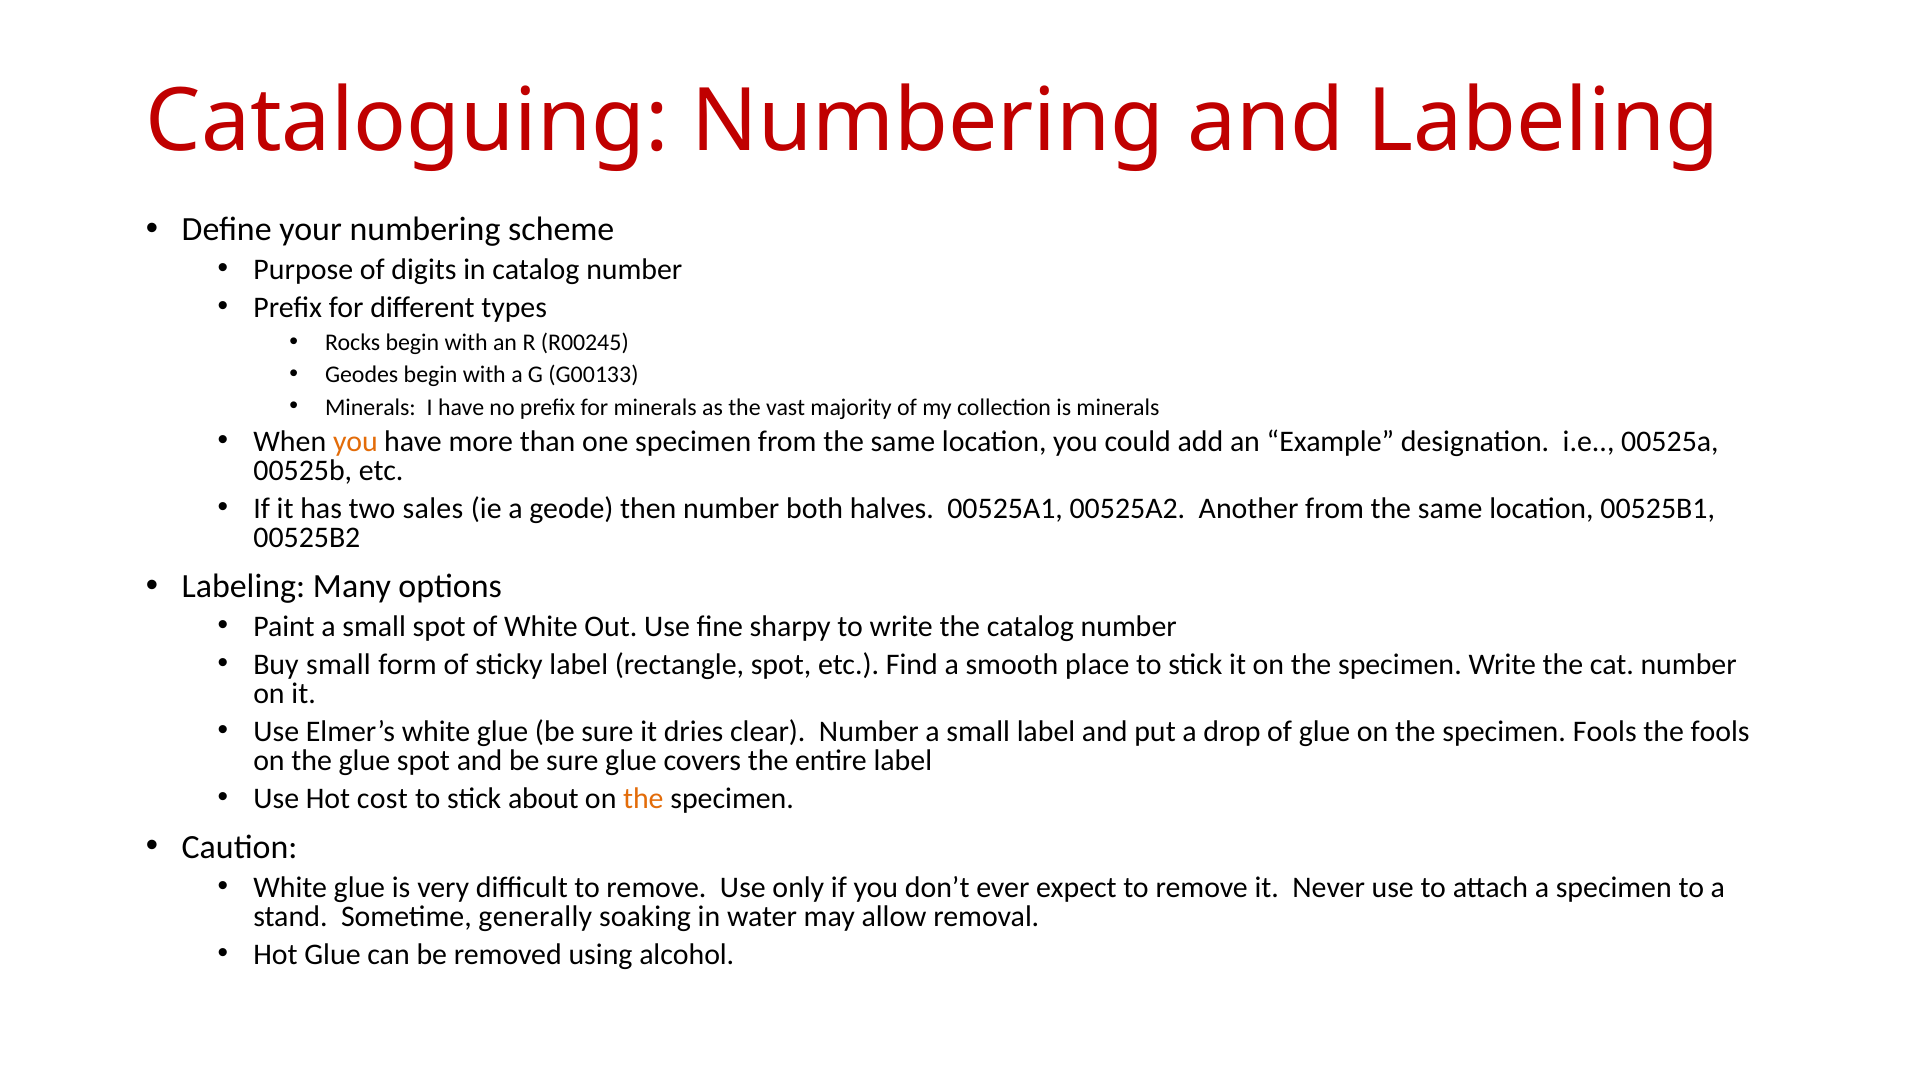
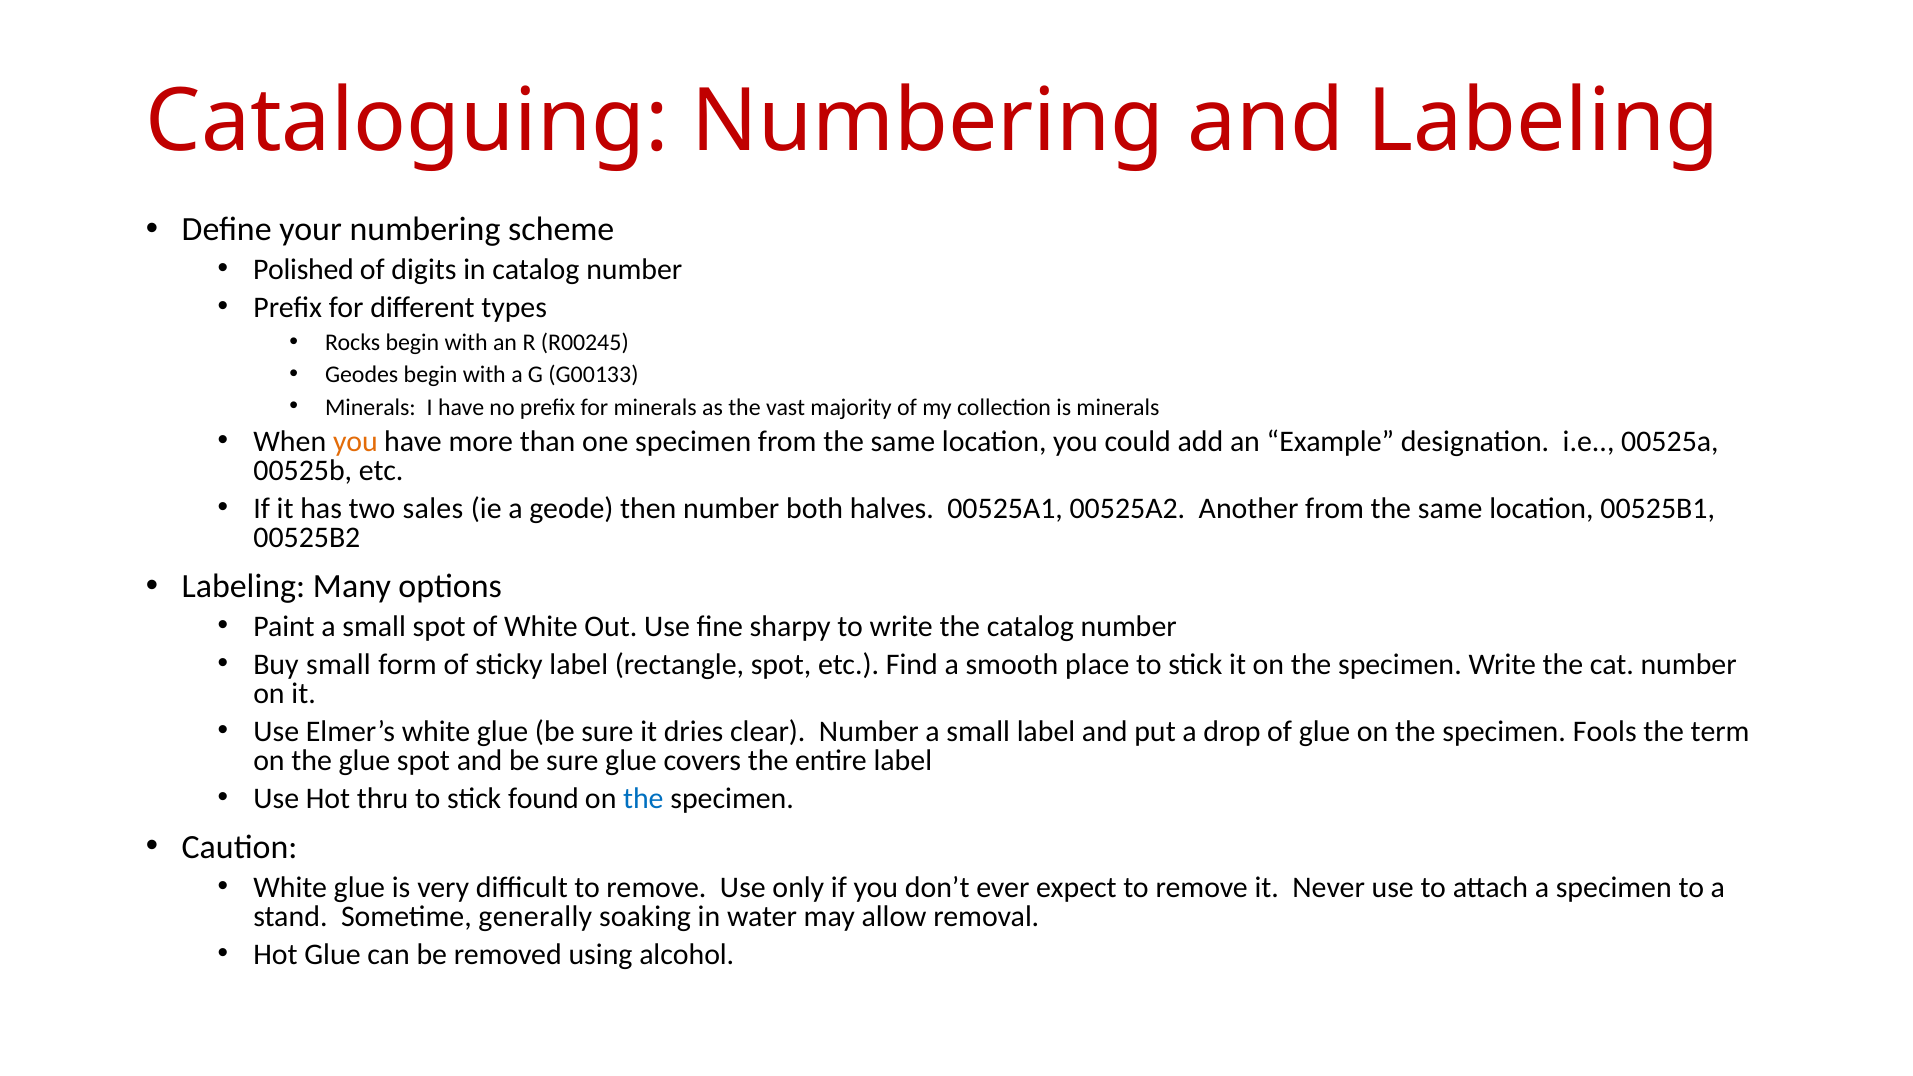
Purpose: Purpose -> Polished
the fools: fools -> term
cost: cost -> thru
about: about -> found
the at (643, 799) colour: orange -> blue
